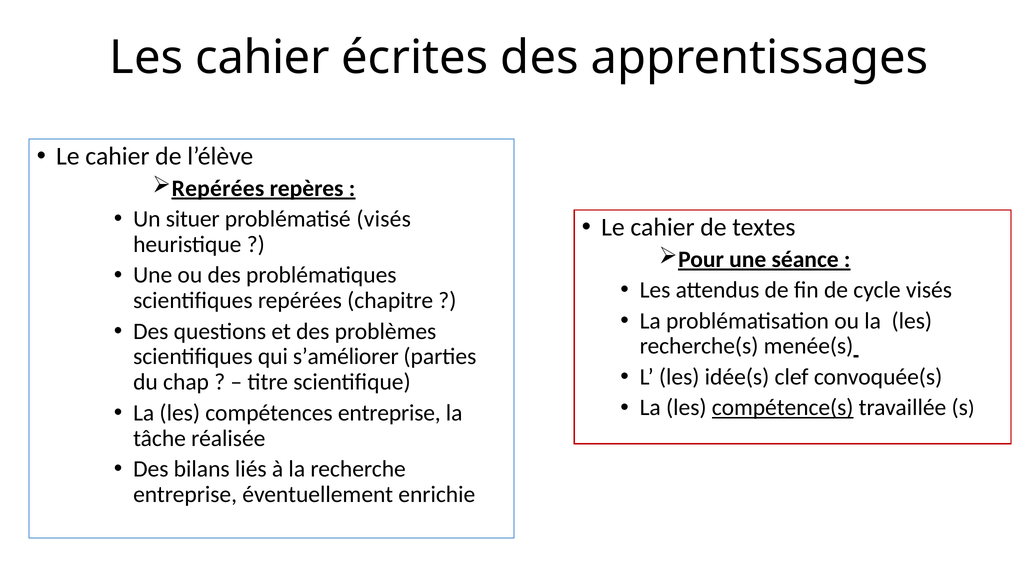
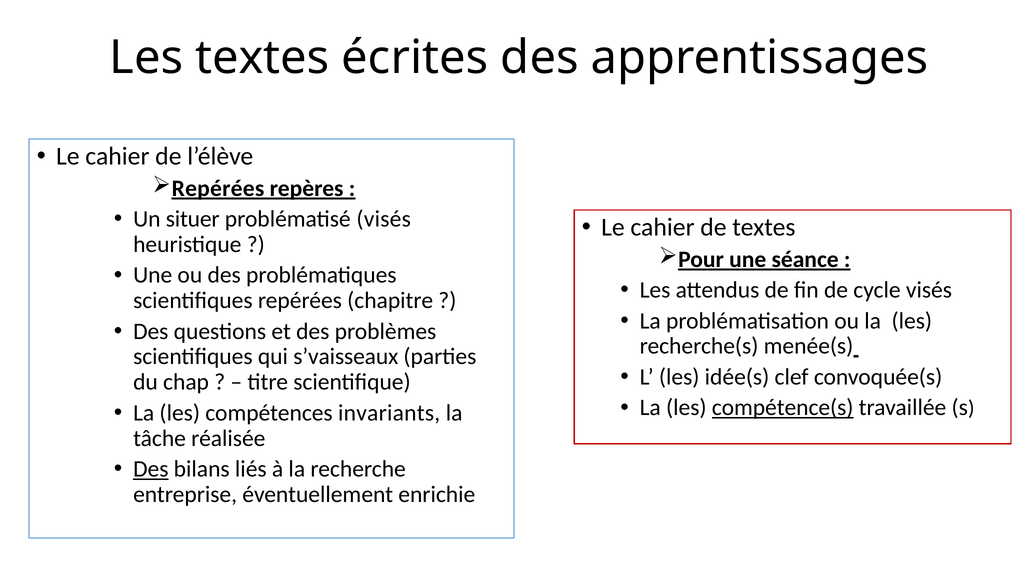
Les cahier: cahier -> textes
s’améliorer: s’améliorer -> s’vaisseaux
compétences entreprise: entreprise -> invariants
Des at (151, 469) underline: none -> present
